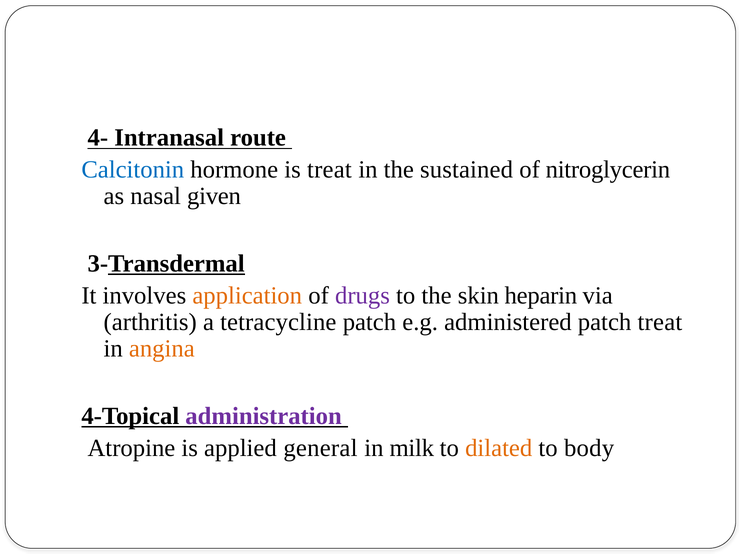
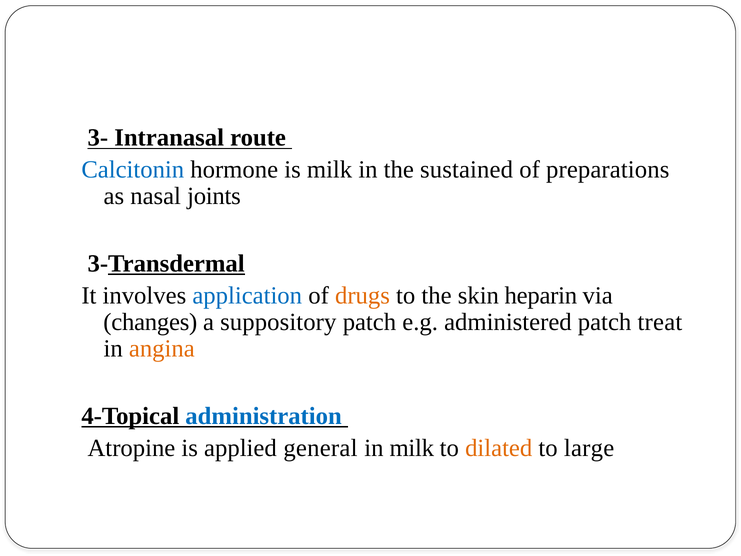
4-: 4- -> 3-
is treat: treat -> milk
nitroglycerin: nitroglycerin -> preparations
given: given -> joints
application colour: orange -> blue
drugs colour: purple -> orange
arthritis: arthritis -> changes
tetracycline: tetracycline -> suppository
administration colour: purple -> blue
body: body -> large
